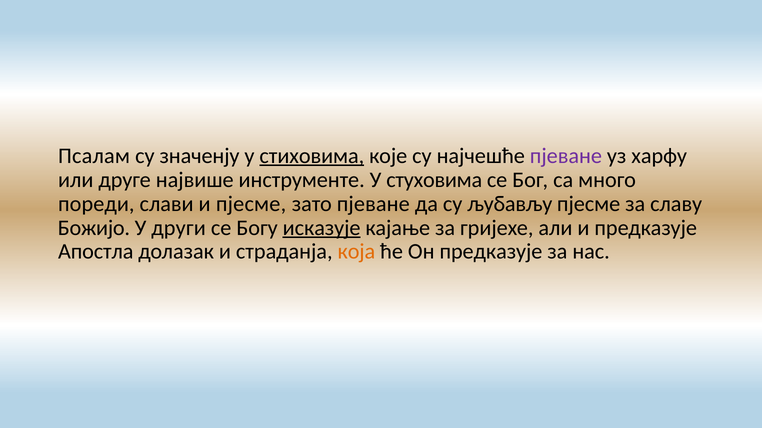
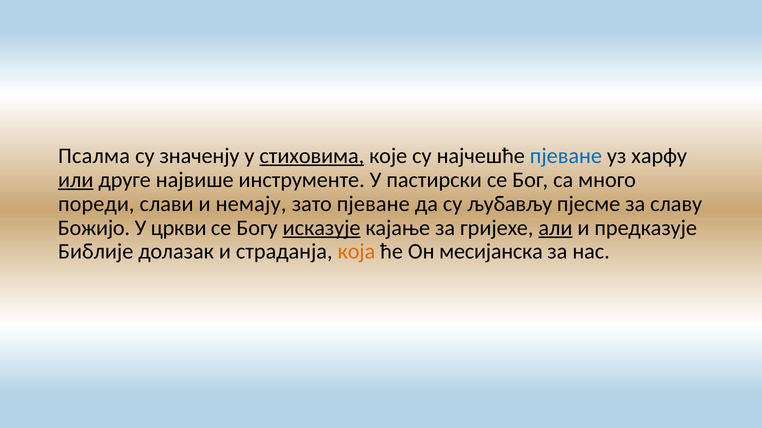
Псалам: Псалам -> Псалма
пјеване at (566, 156) colour: purple -> blue
или underline: none -> present
стуховима: стуховима -> пастирски
и пјесме: пјесме -> немају
други: други -> цркви
али underline: none -> present
Апостла: Апостла -> Библије
Он предказује: предказује -> месијанска
